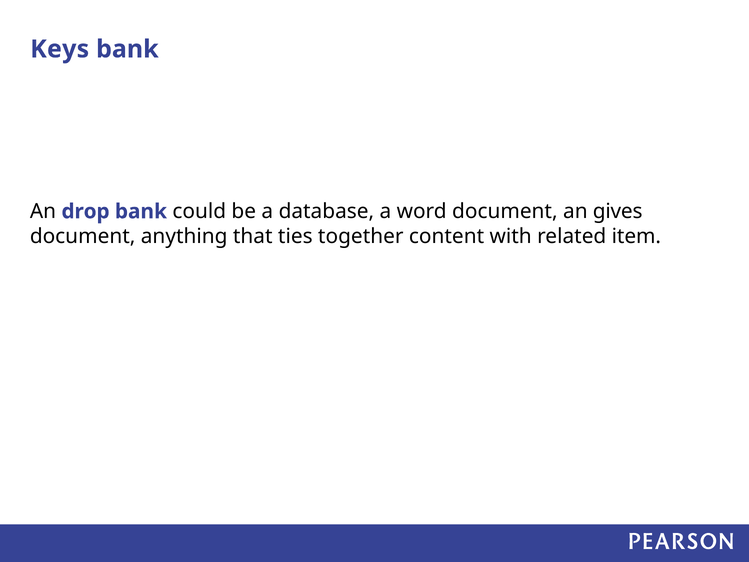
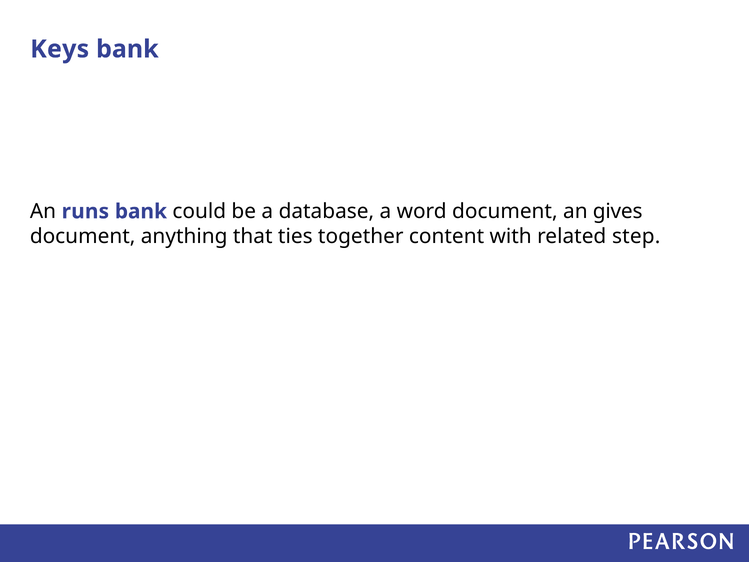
drop: drop -> runs
item: item -> step
